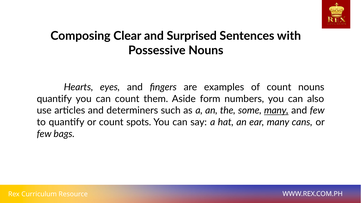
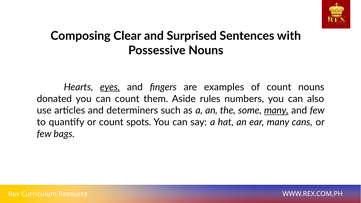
eyes underline: none -> present
quantify at (54, 99): quantify -> donated
form: form -> rules
